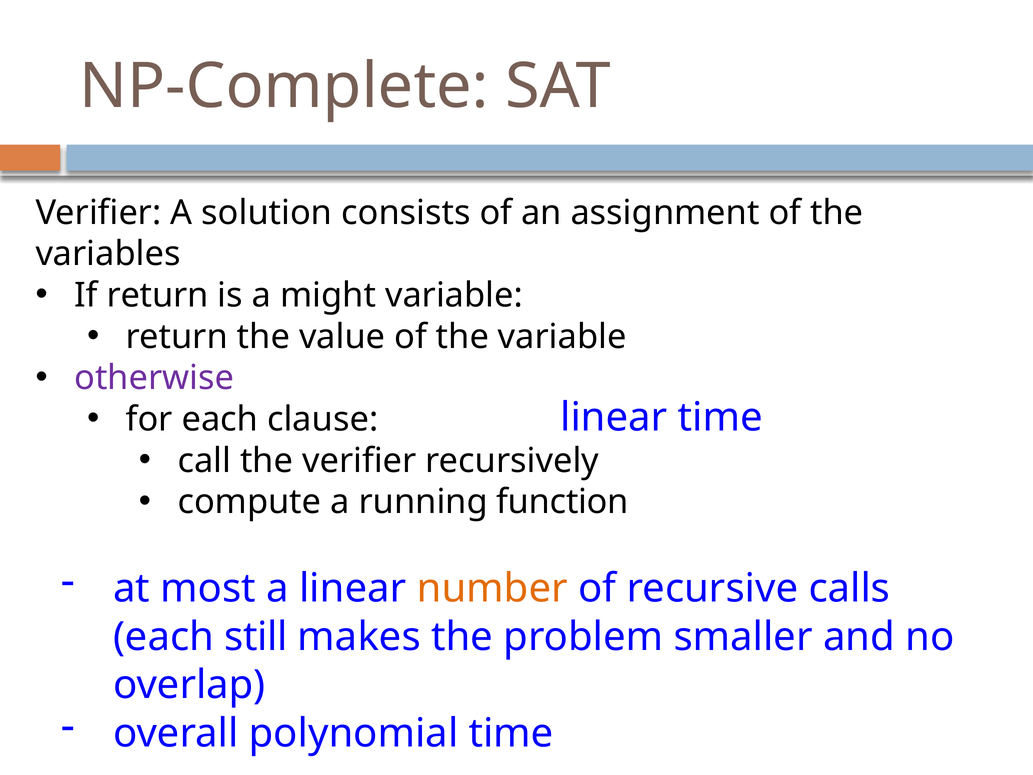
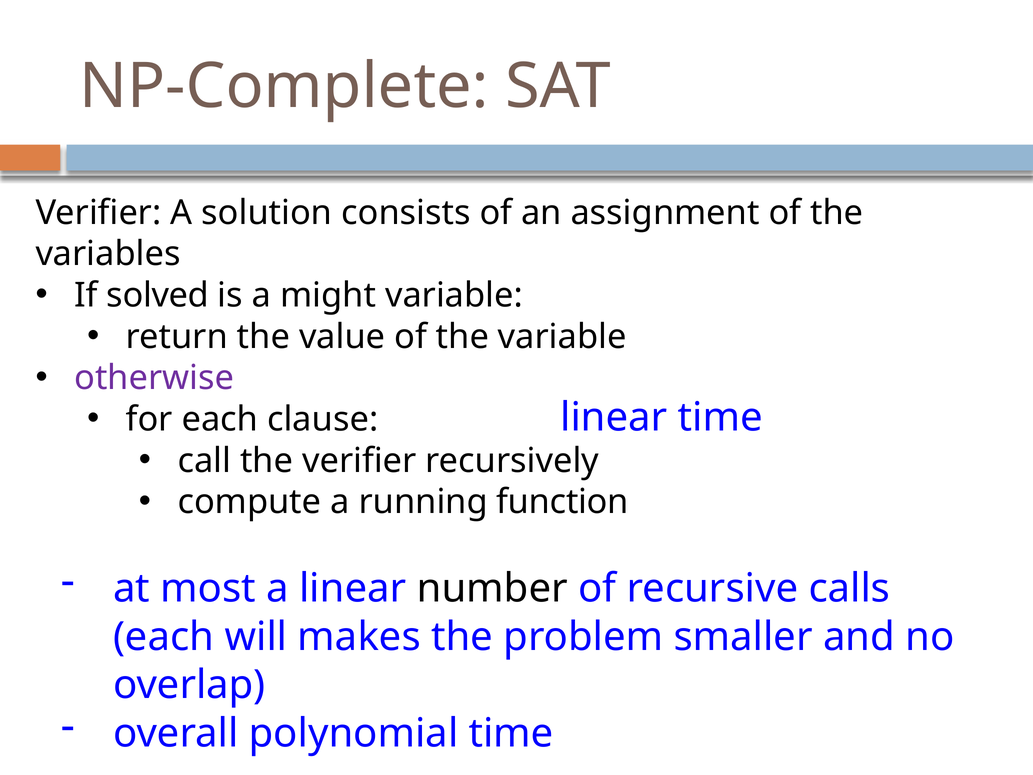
If return: return -> solved
number colour: orange -> black
still: still -> will
